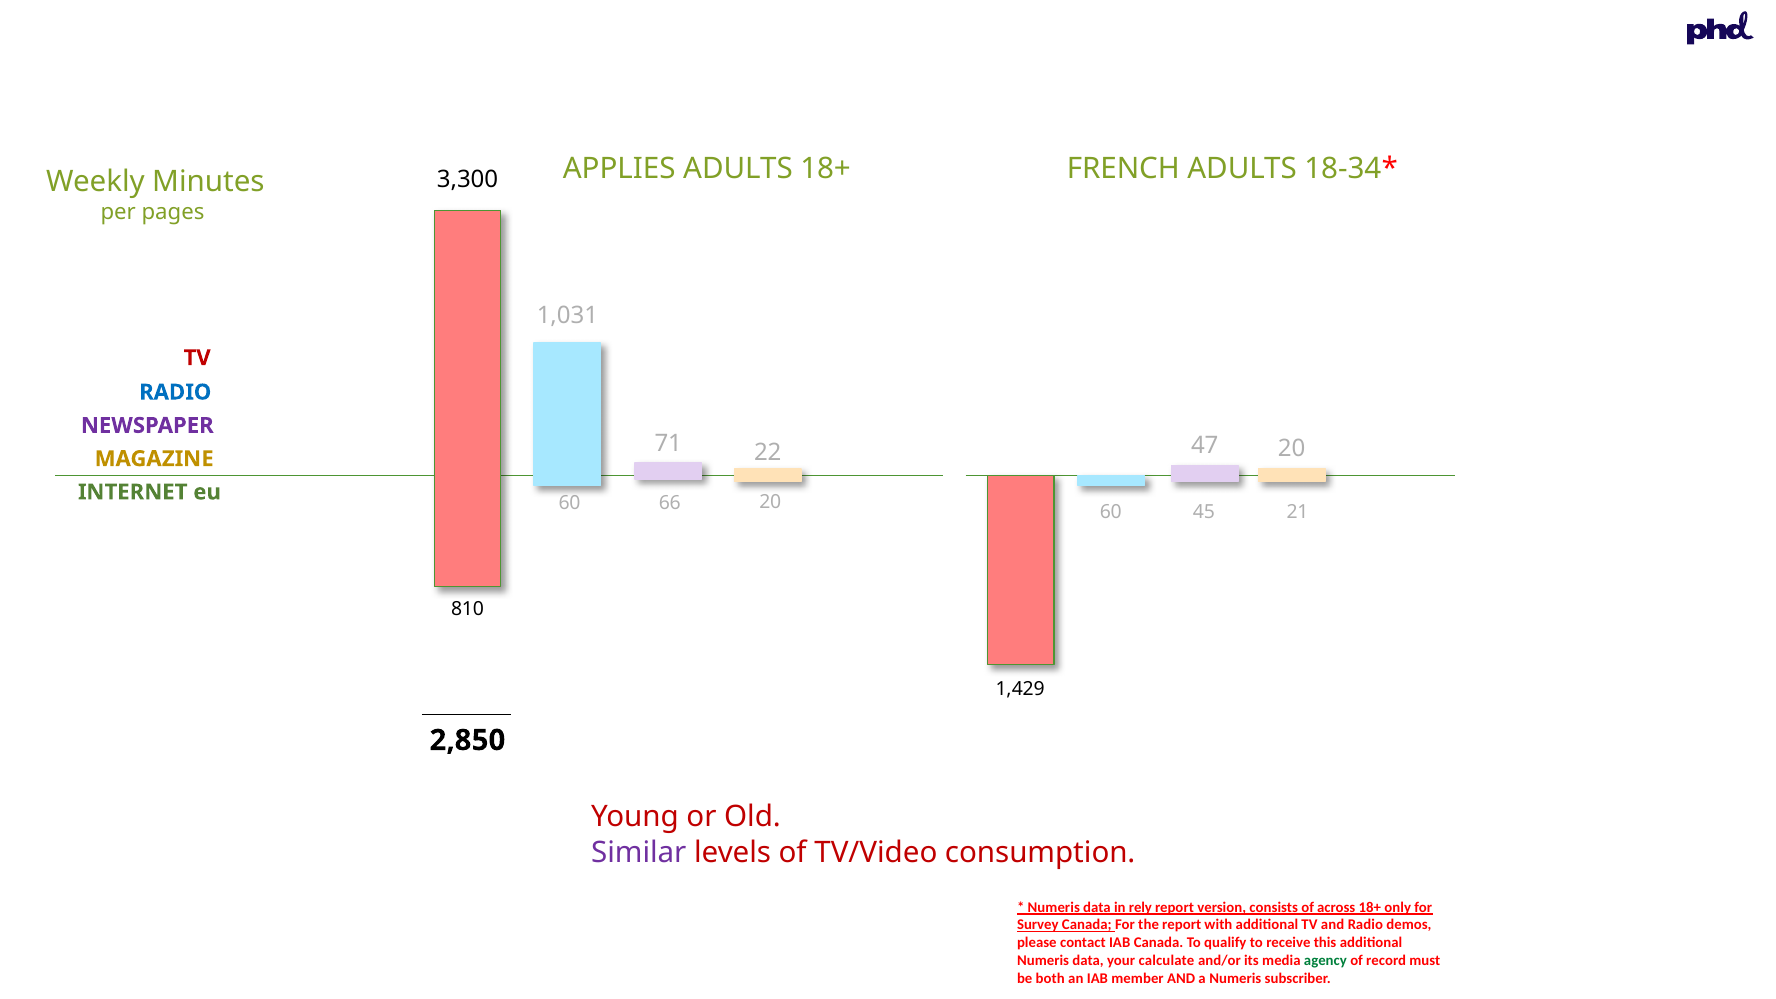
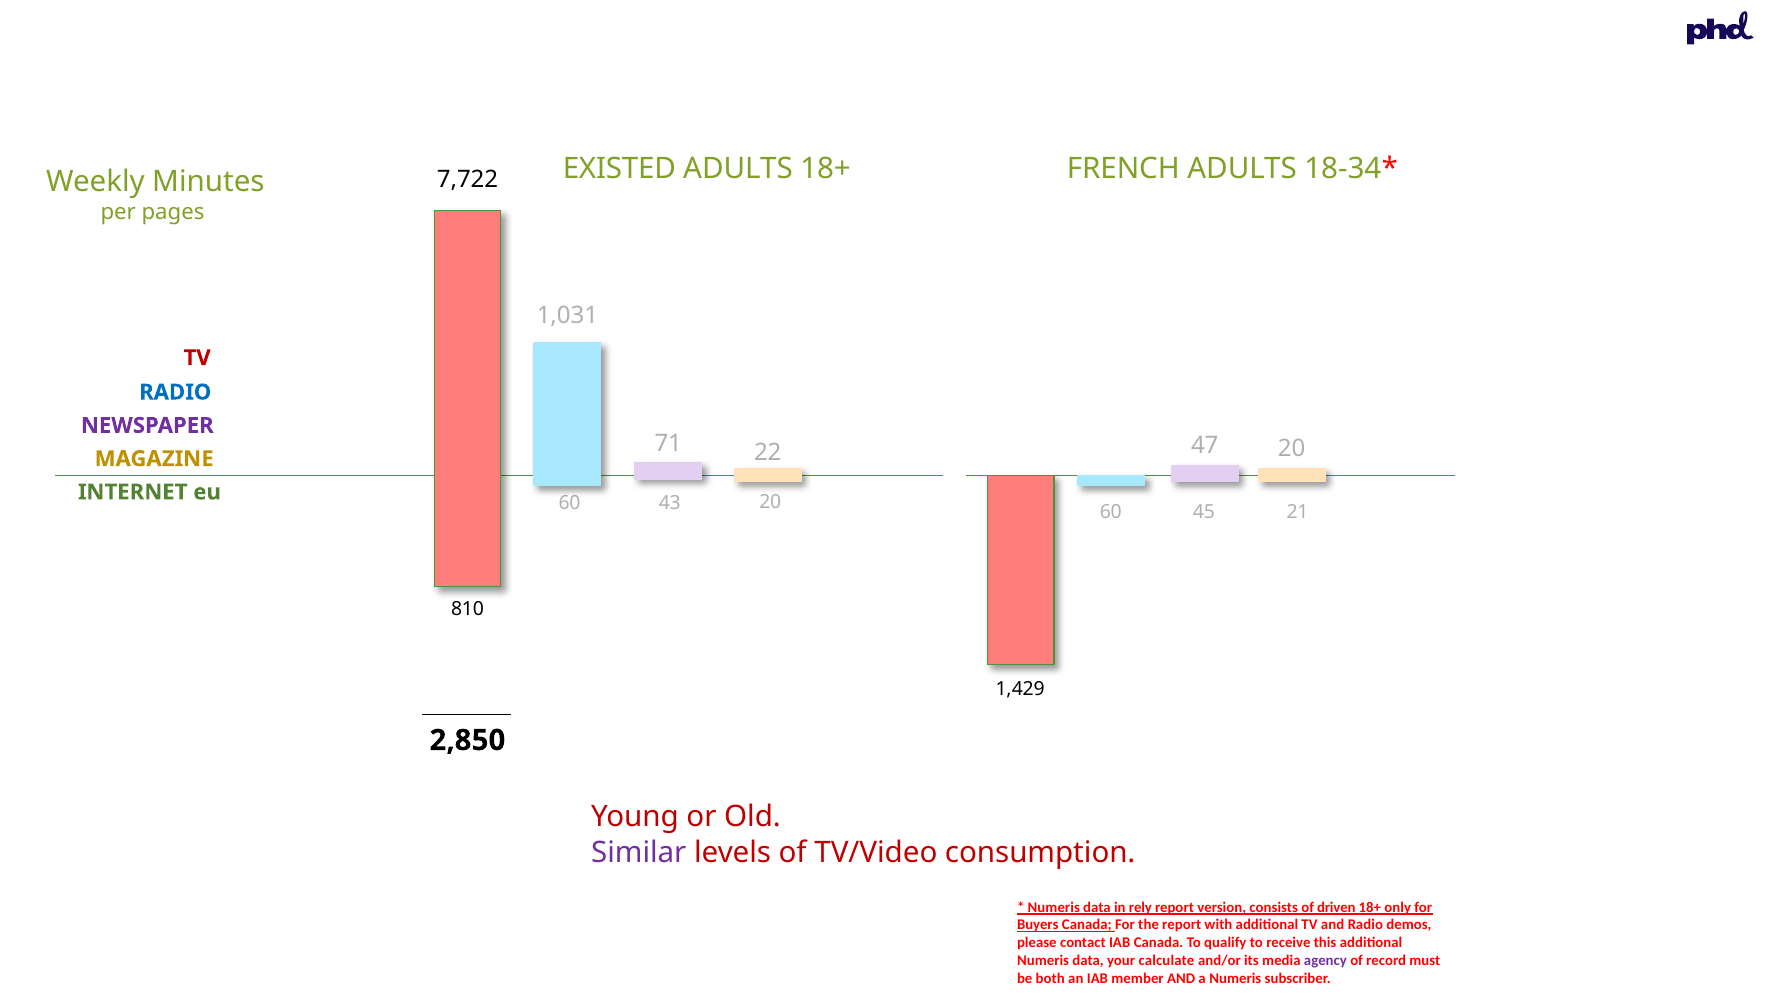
APPLIES: APPLIES -> EXISTED
3,300: 3,300 -> 7,722
66: 66 -> 43
across: across -> driven
Survey: Survey -> Buyers
agency colour: green -> purple
